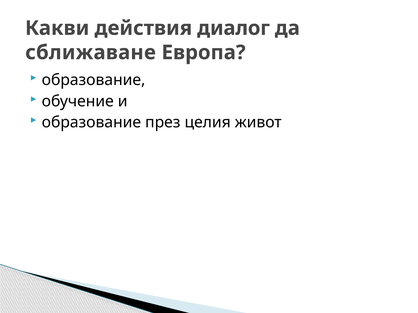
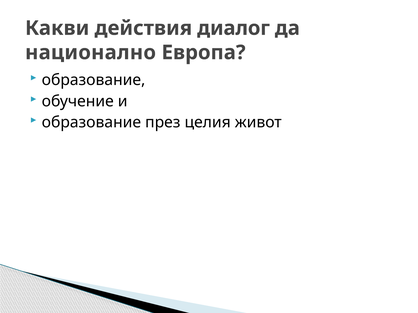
сближаване: сближаване -> национално
